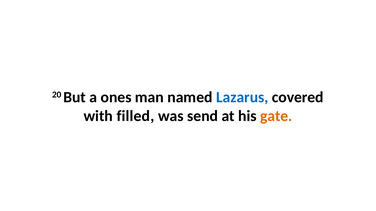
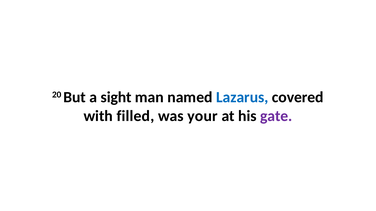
ones: ones -> sight
send: send -> your
gate colour: orange -> purple
